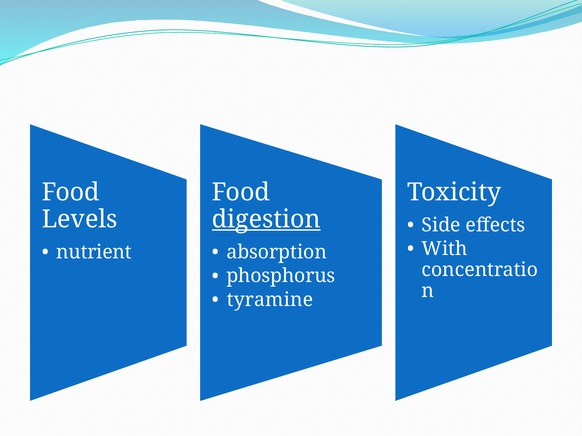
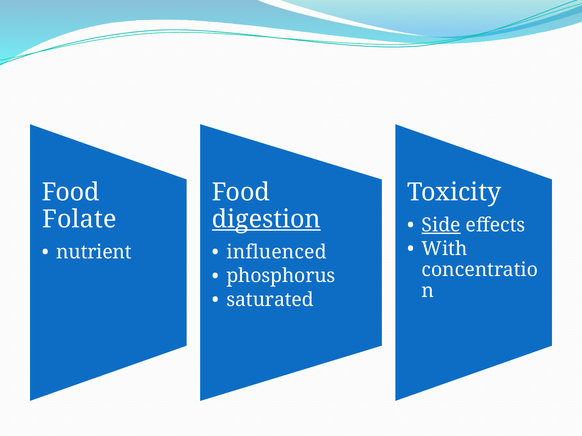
Levels: Levels -> Folate
Side underline: none -> present
absorption: absorption -> influenced
tyramine: tyramine -> saturated
